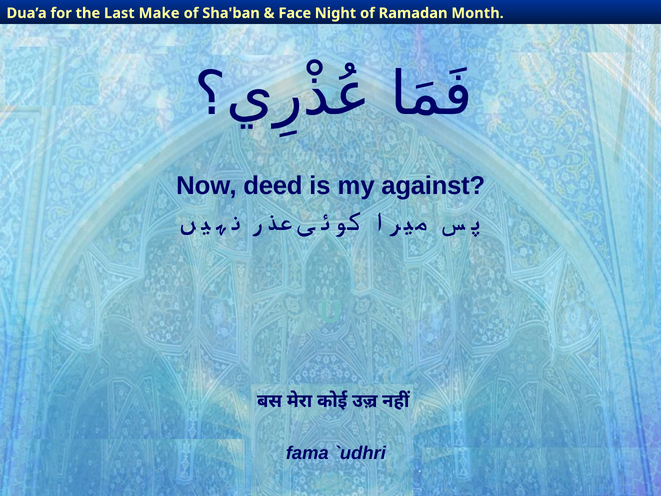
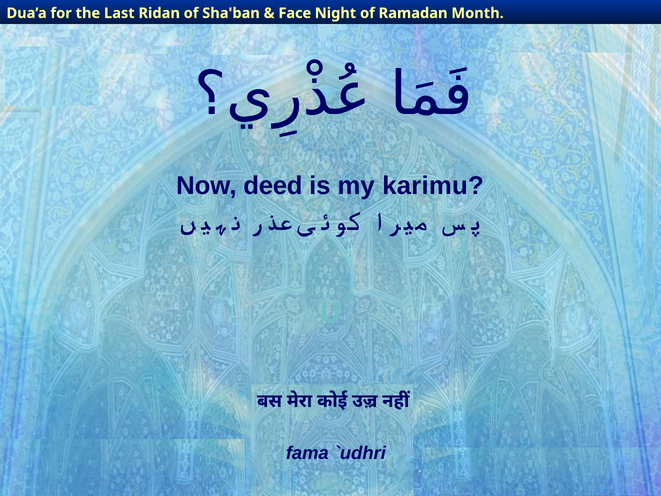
Make: Make -> Ridan
against: against -> karimu
